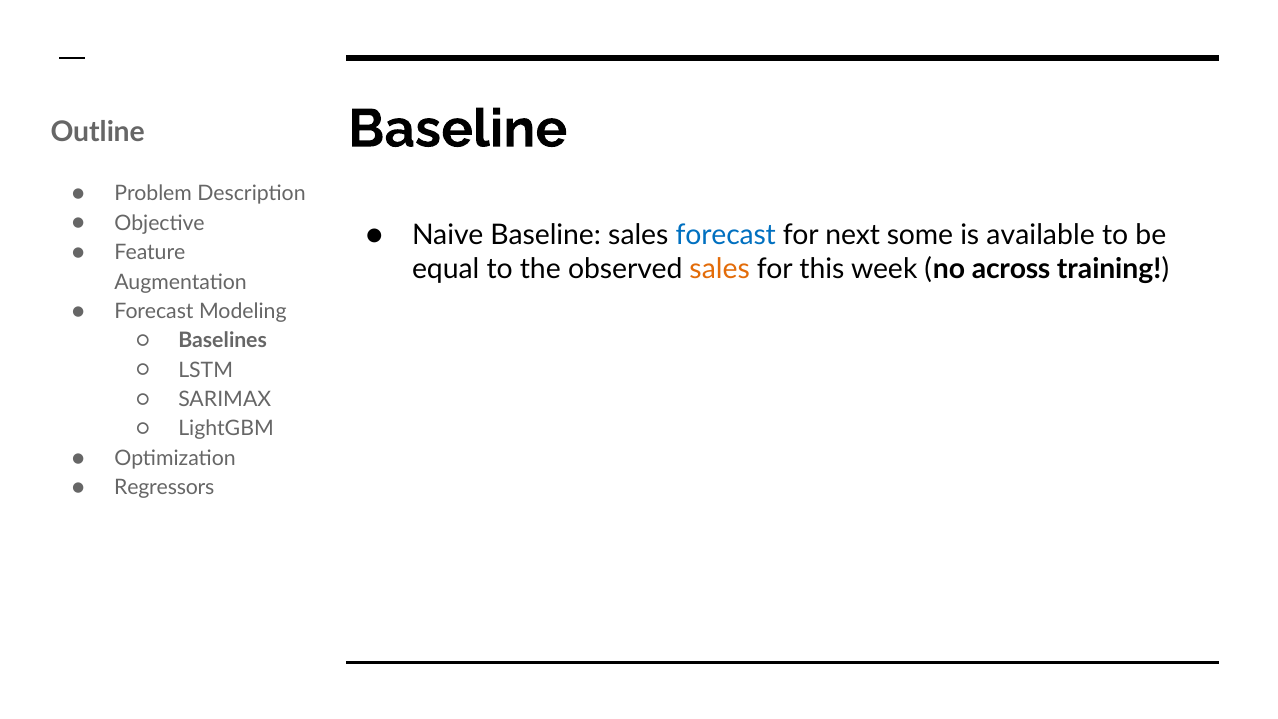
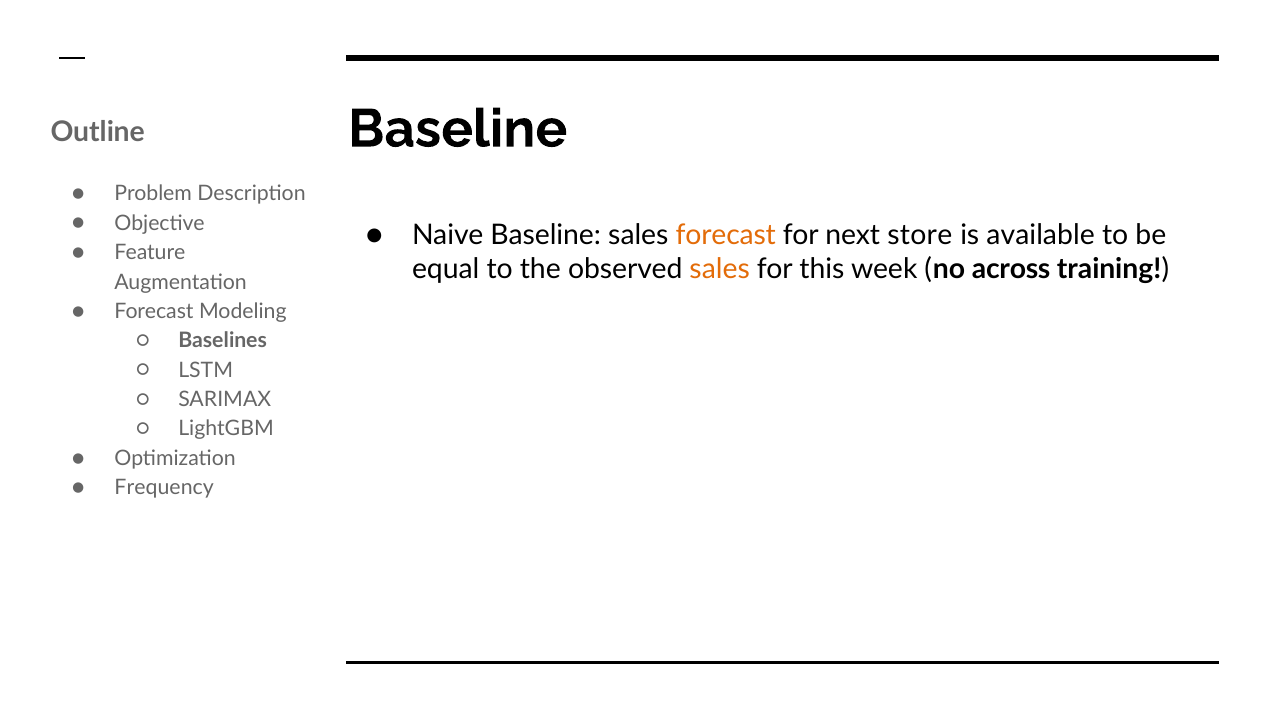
forecast at (726, 235) colour: blue -> orange
some: some -> store
Regressors: Regressors -> Frequency
